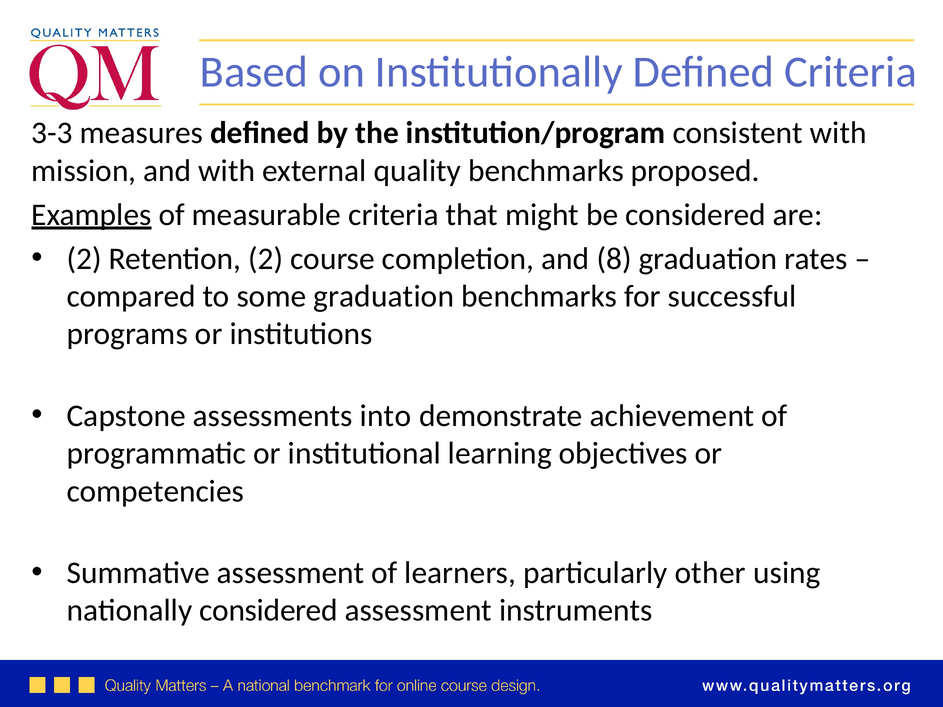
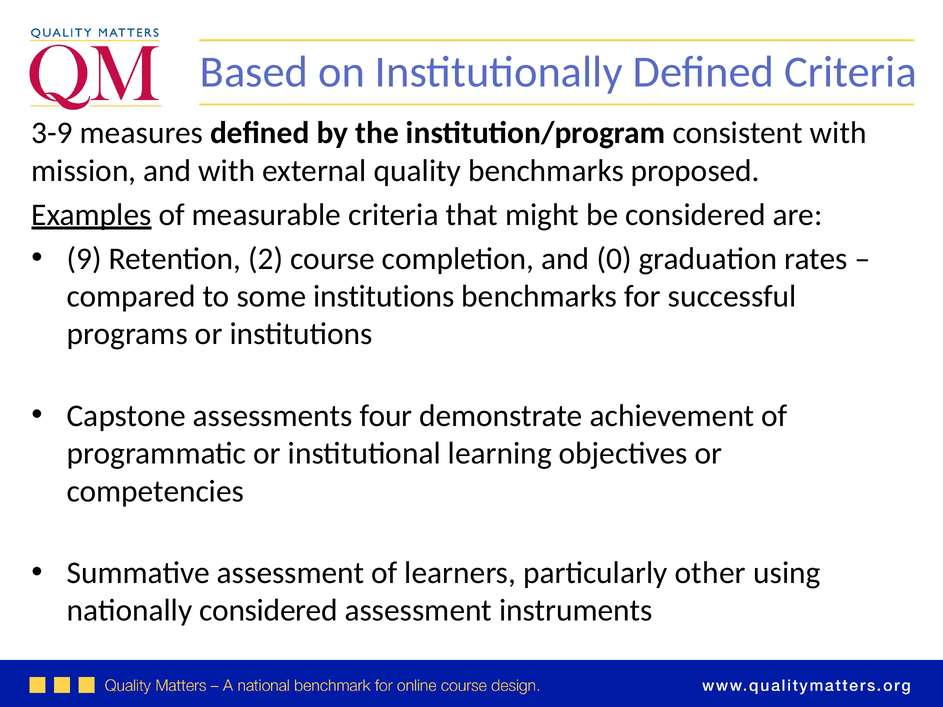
3-3: 3-3 -> 3-9
2 at (84, 259): 2 -> 9
8: 8 -> 0
some graduation: graduation -> institutions
into: into -> four
